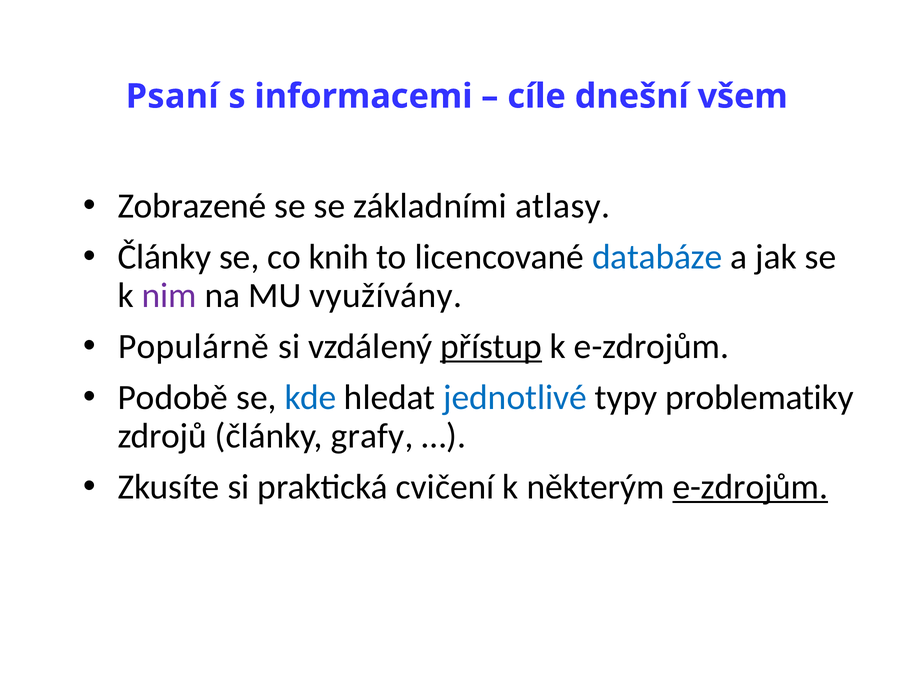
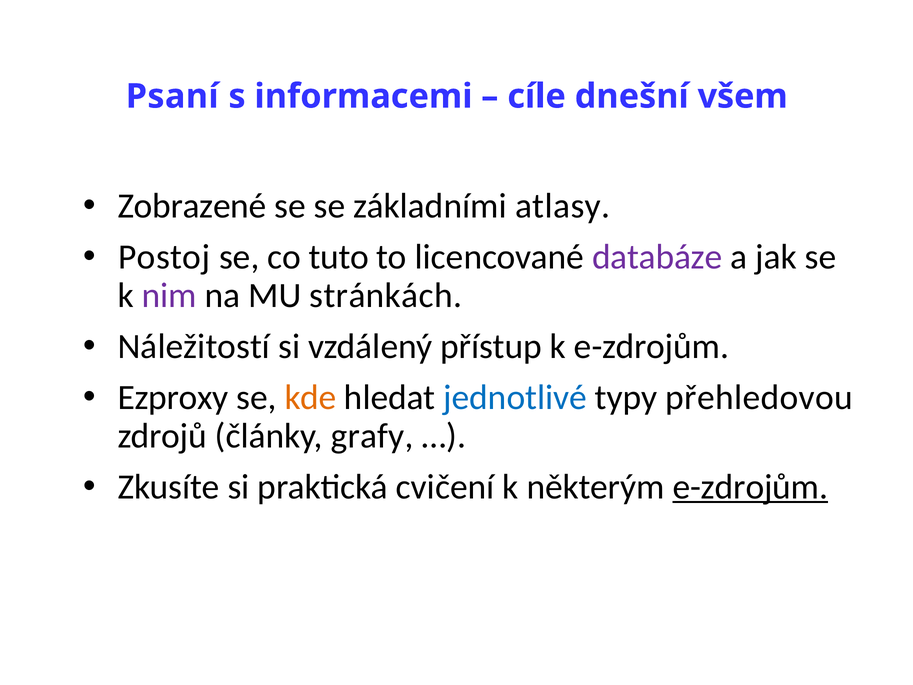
Články at (164, 257): Články -> Postoj
knih: knih -> tuto
databáze colour: blue -> purple
využívány: využívány -> stránkách
Populárně: Populárně -> Náležitostí
přístup underline: present -> none
Podobě: Podobě -> Ezproxy
kde colour: blue -> orange
problematiky: problematiky -> přehledovou
